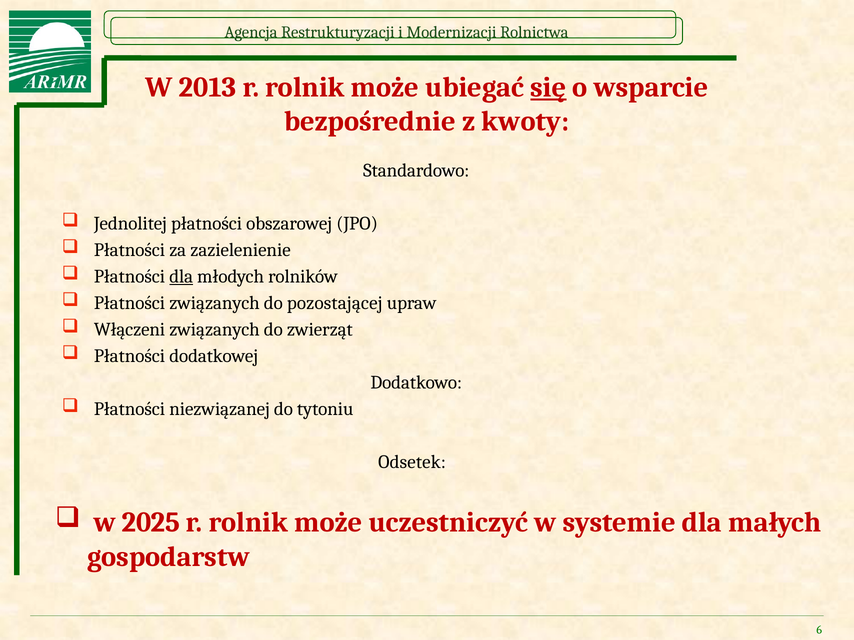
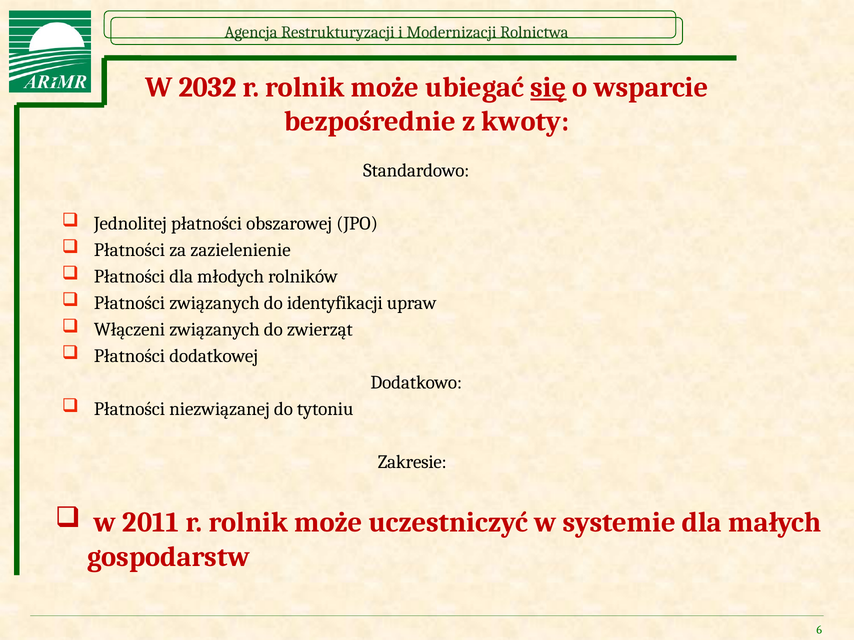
2013: 2013 -> 2032
dla at (181, 277) underline: present -> none
pozostającej: pozostającej -> identyfikacji
Odsetek: Odsetek -> Zakresie
2025: 2025 -> 2011
